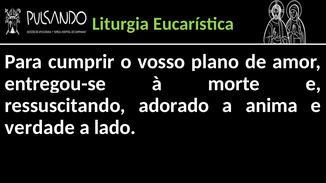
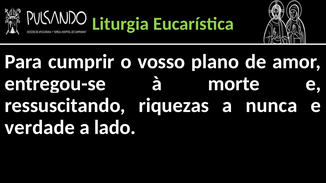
adorado: adorado -> riquezas
anima: anima -> nunca
